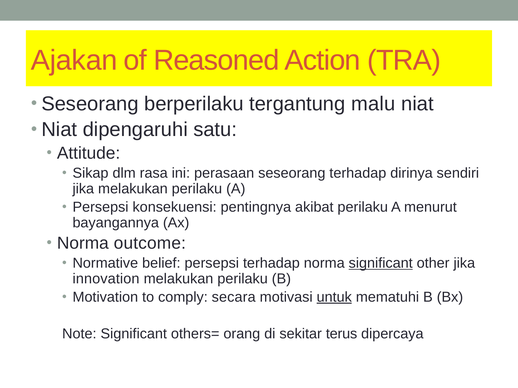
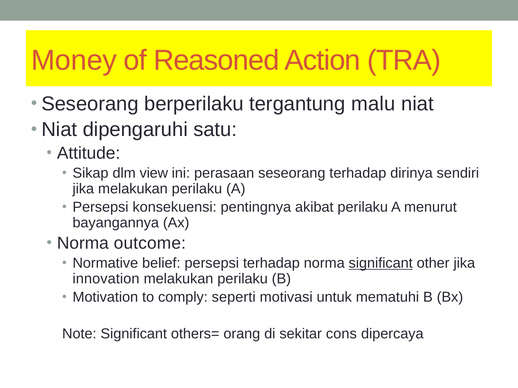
Ajakan: Ajakan -> Money
rasa: rasa -> view
secara: secara -> seperti
untuk underline: present -> none
terus: terus -> cons
